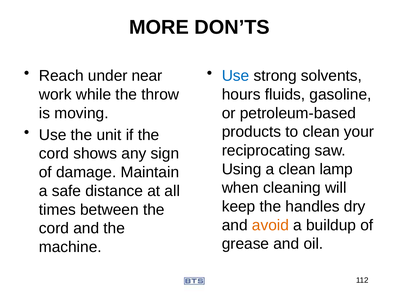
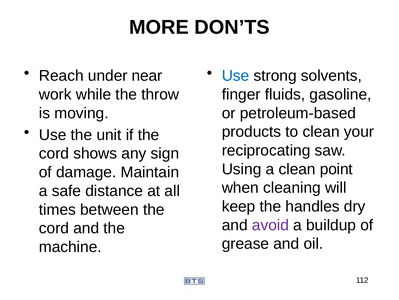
hours: hours -> finger
lamp: lamp -> point
avoid colour: orange -> purple
